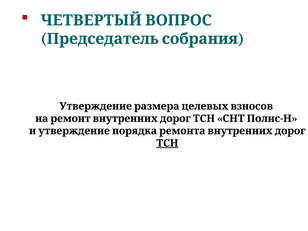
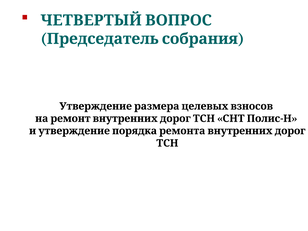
ТСН underline: present -> none
